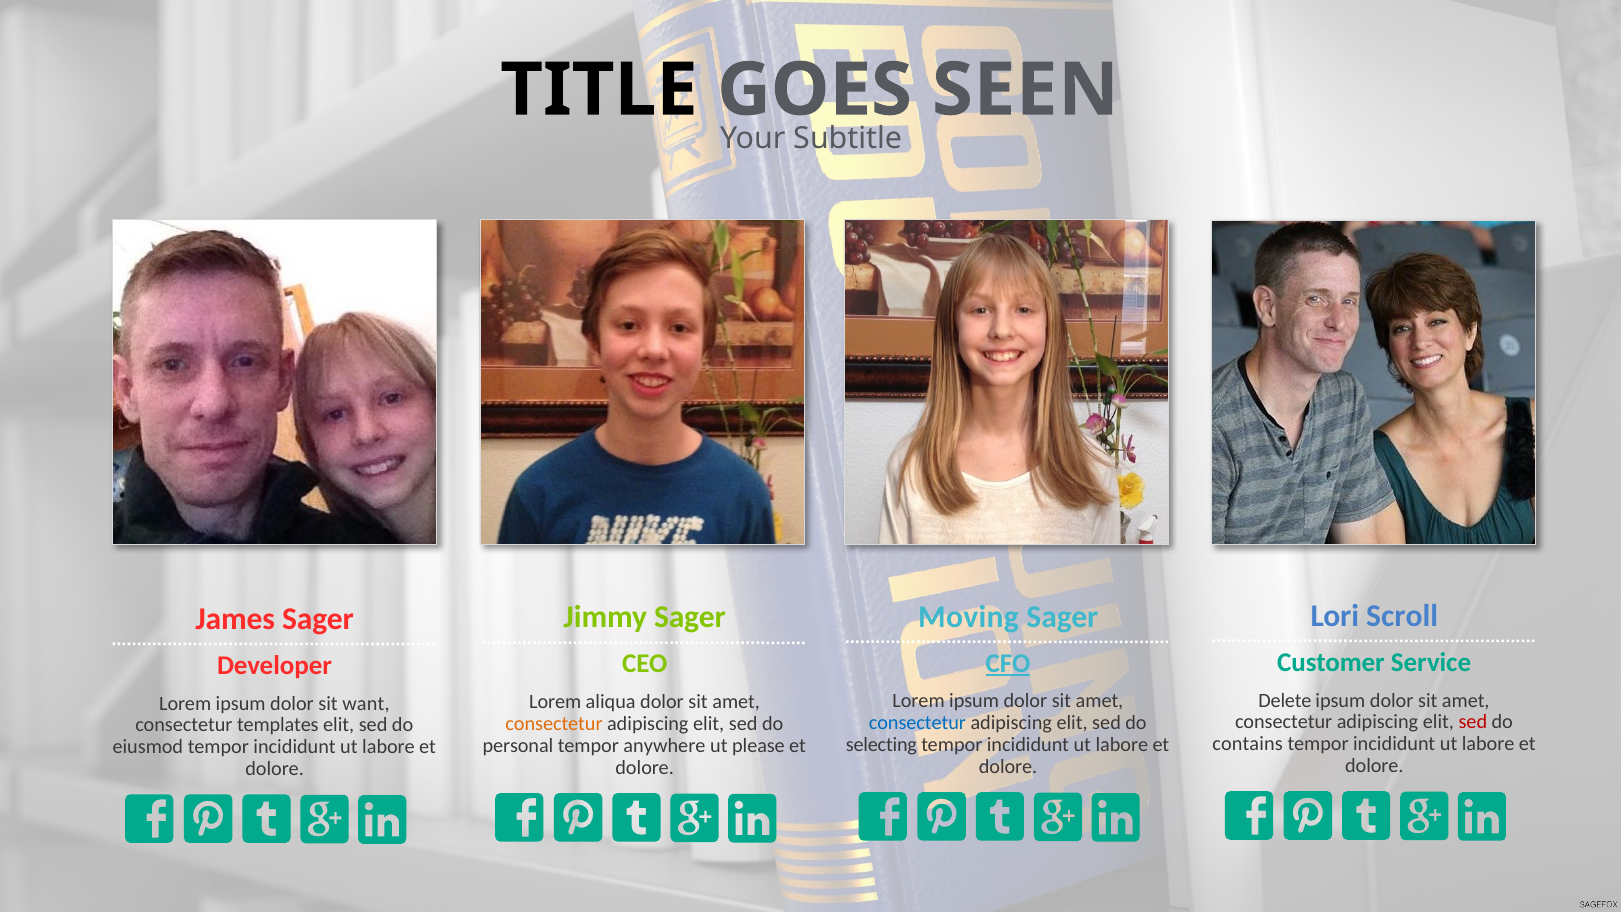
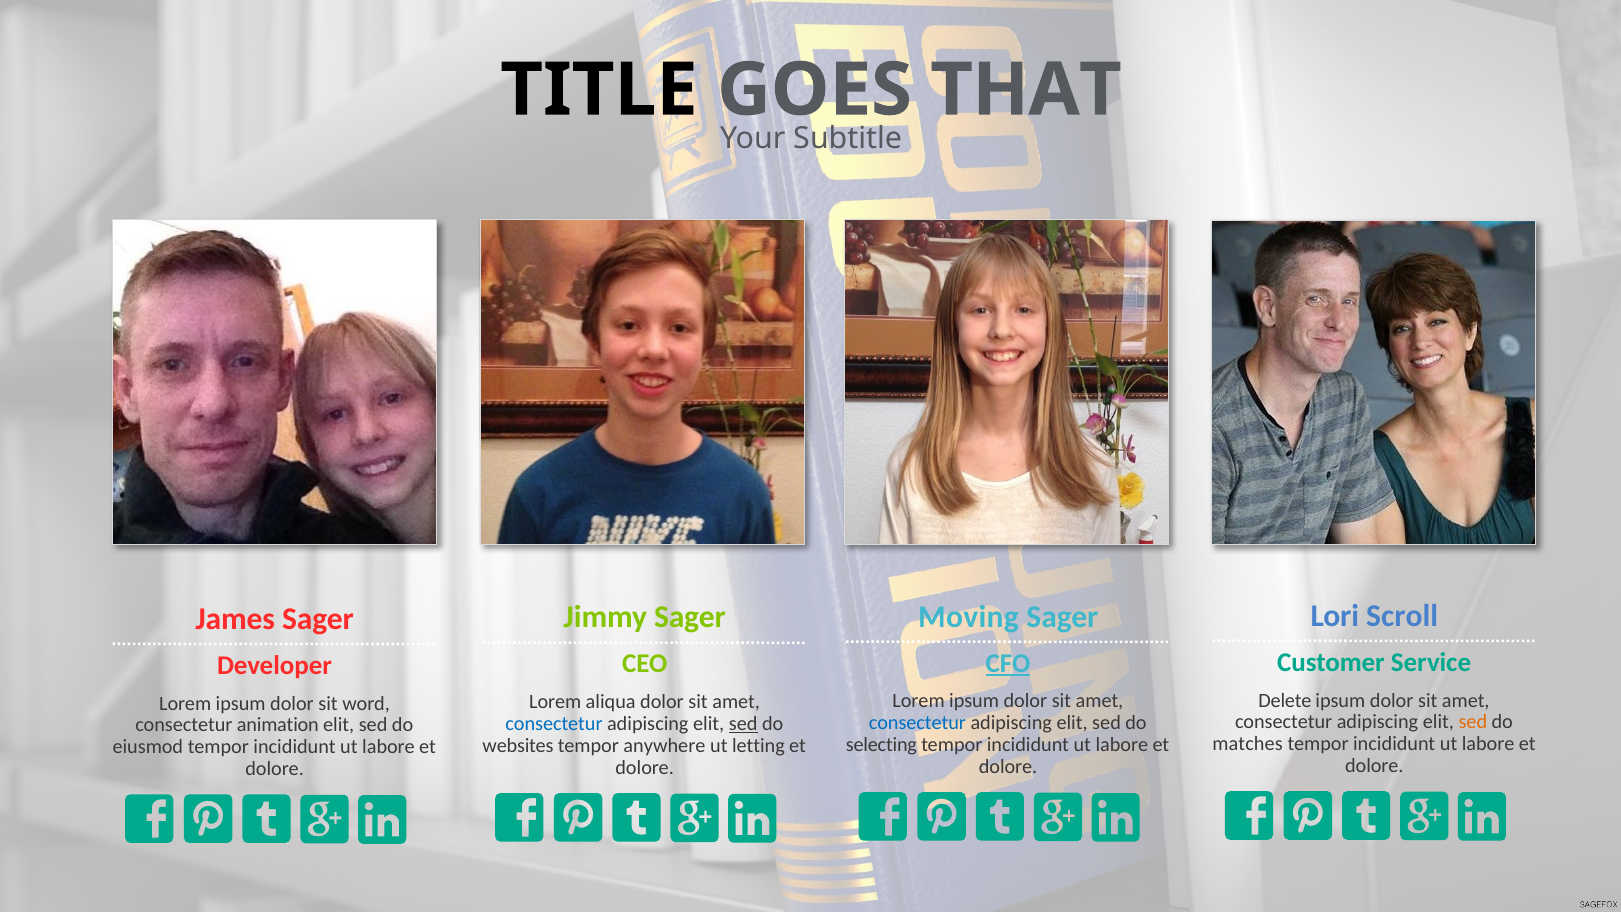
SEEN: SEEN -> THAT
want: want -> word
sed at (1473, 722) colour: red -> orange
consectetur at (554, 724) colour: orange -> blue
sed at (743, 724) underline: none -> present
templates: templates -> animation
contains: contains -> matches
personal: personal -> websites
please: please -> letting
